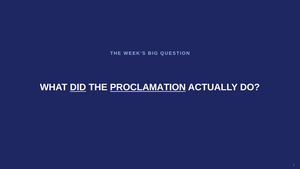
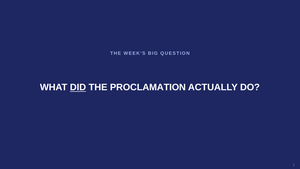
PROCLAMATION underline: present -> none
